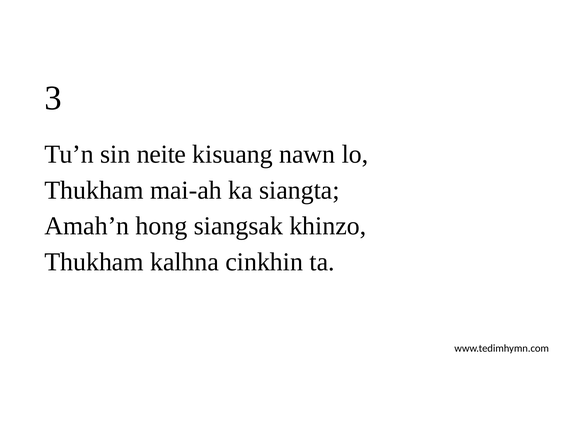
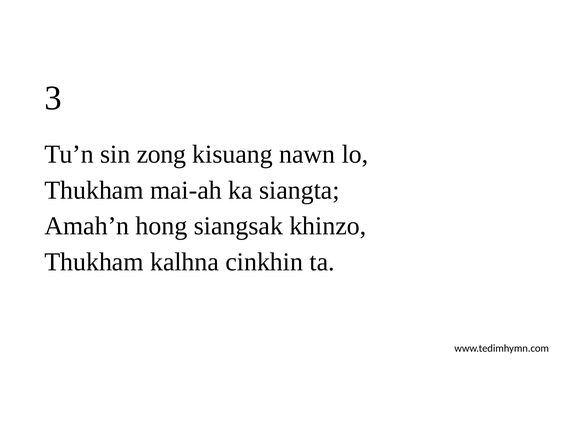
neite: neite -> zong
